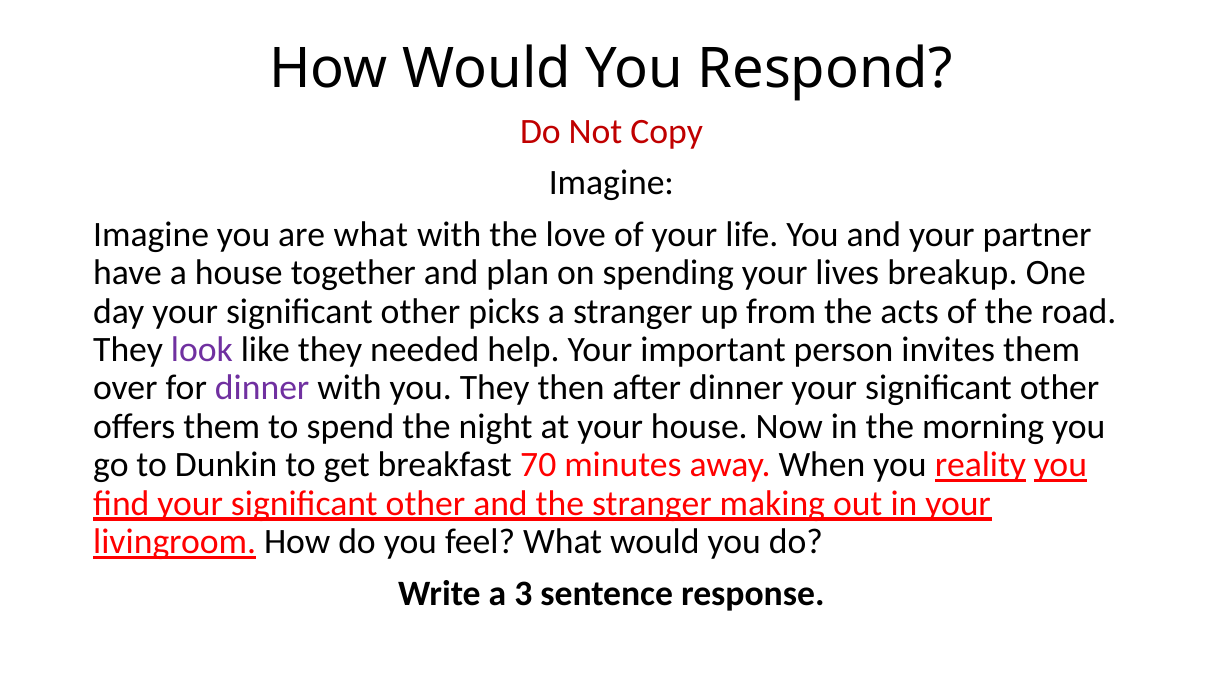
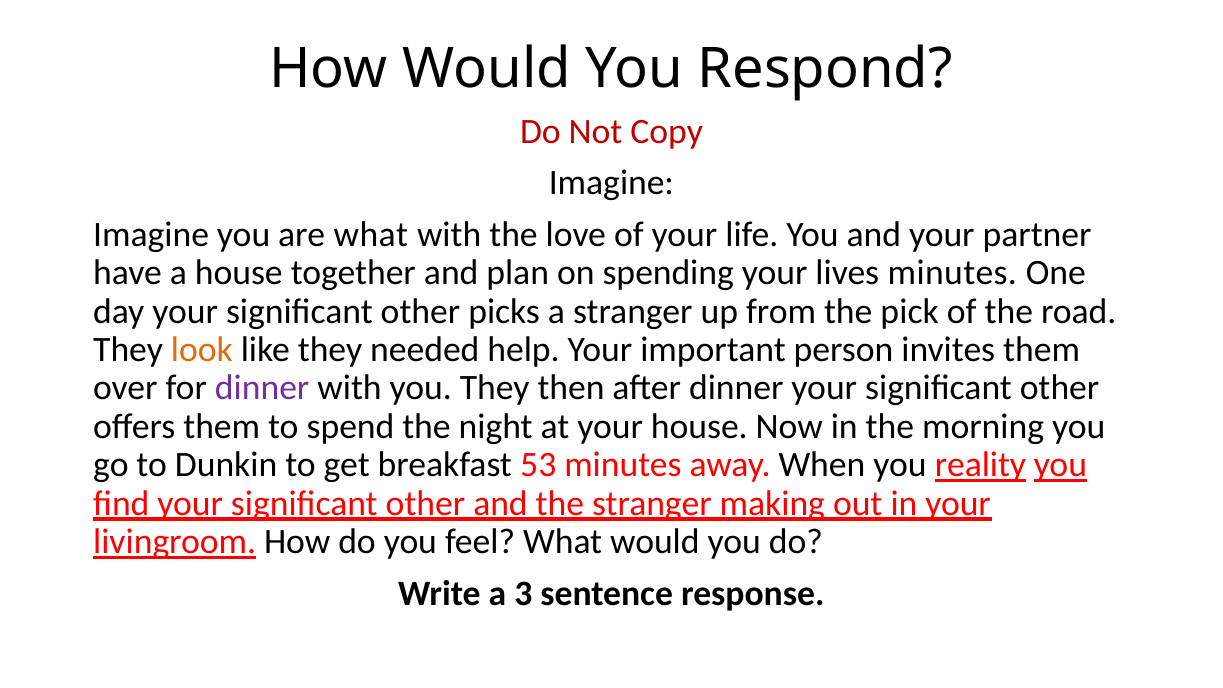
lives breakup: breakup -> minutes
acts: acts -> pick
look colour: purple -> orange
70: 70 -> 53
